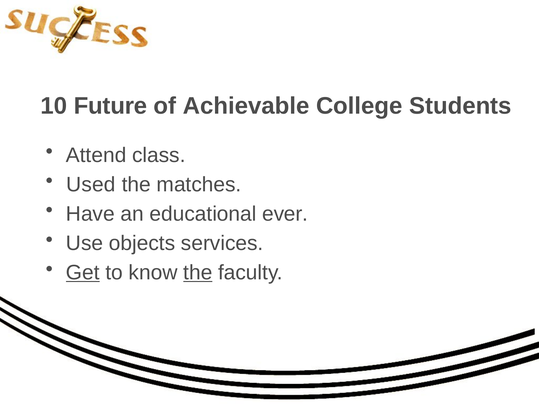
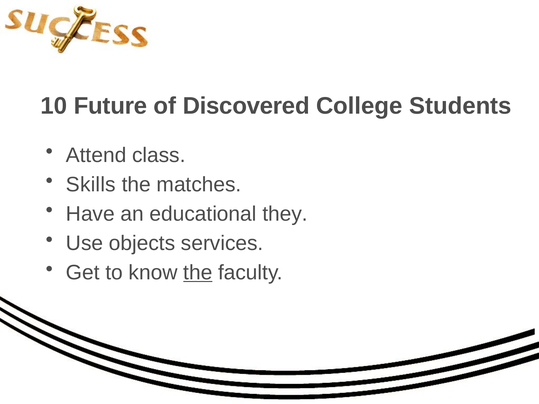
Achievable: Achievable -> Discovered
Used: Used -> Skills
ever: ever -> they
Get underline: present -> none
